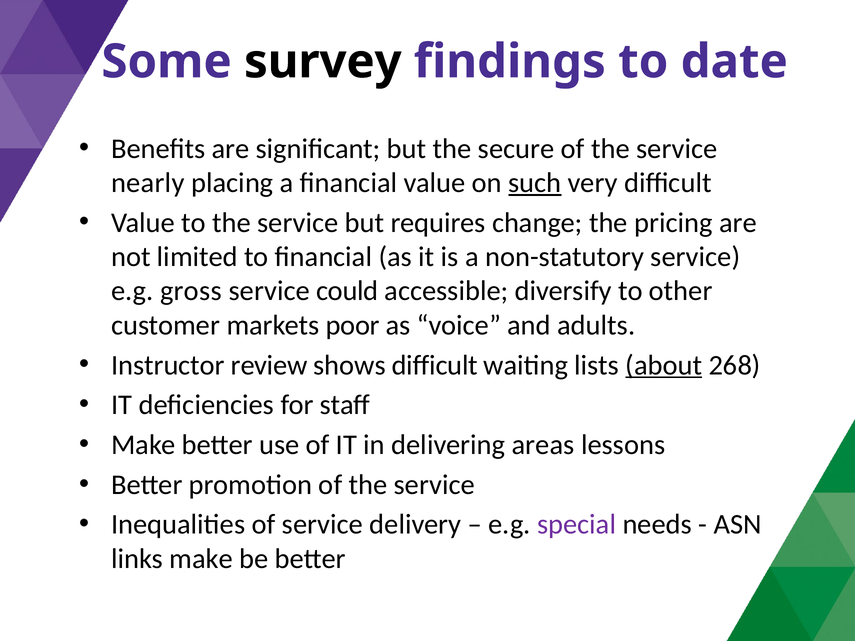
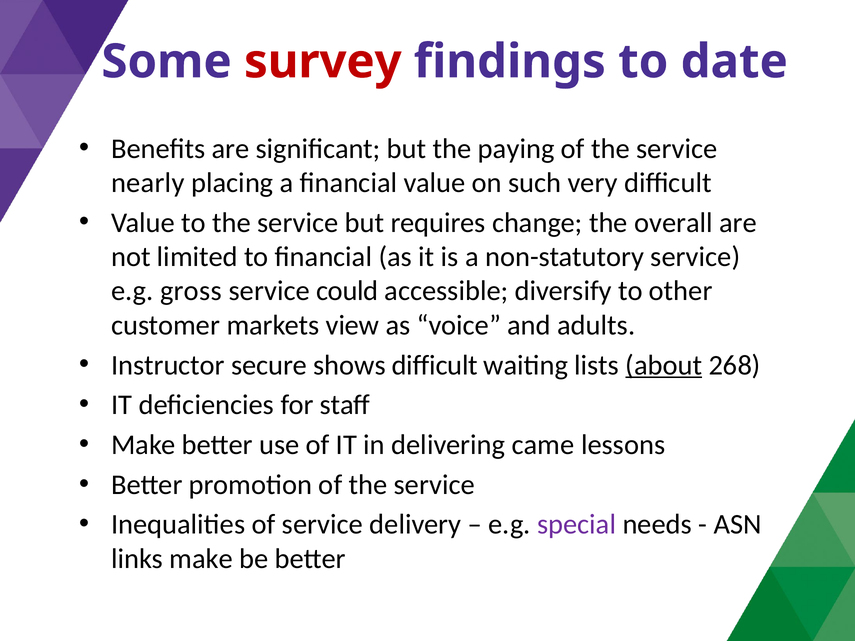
survey colour: black -> red
secure: secure -> paying
such underline: present -> none
pricing: pricing -> overall
poor: poor -> view
review: review -> secure
areas: areas -> came
